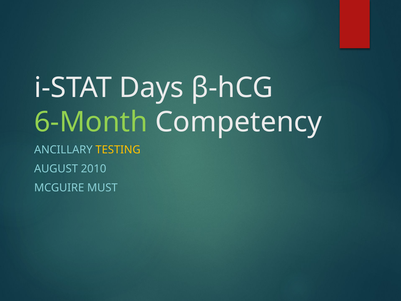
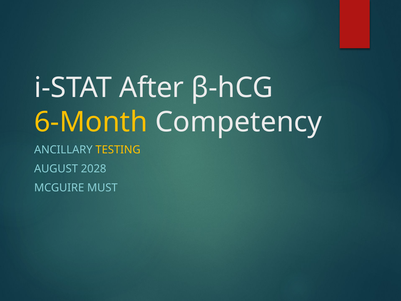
Days: Days -> After
6-Month colour: light green -> yellow
2010: 2010 -> 2028
